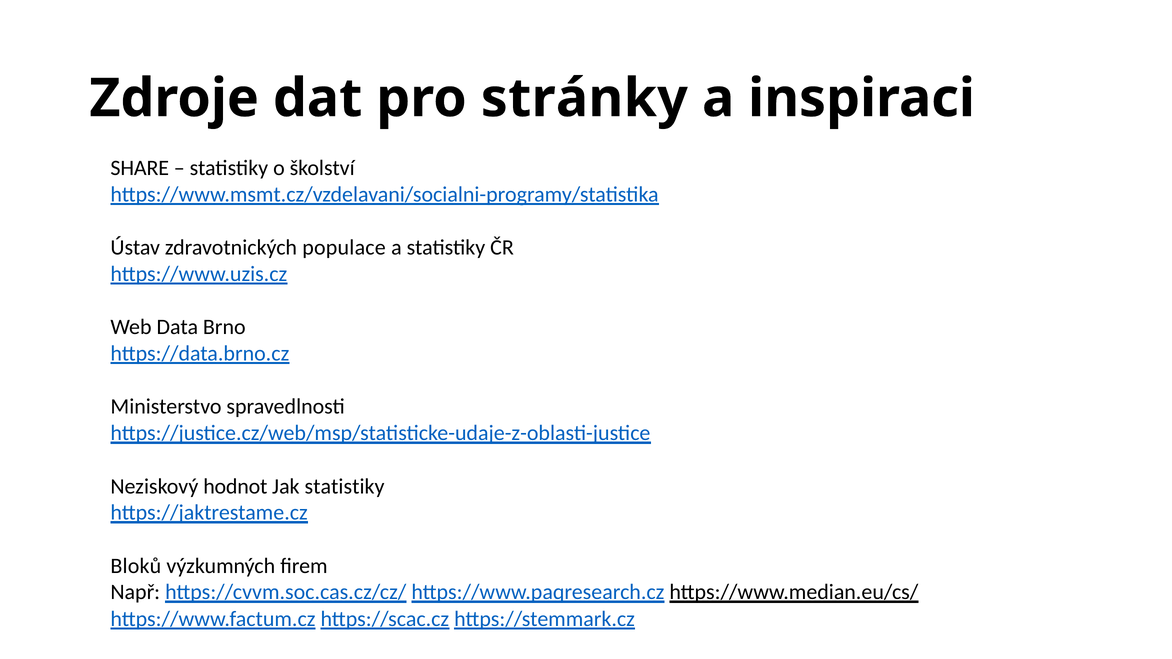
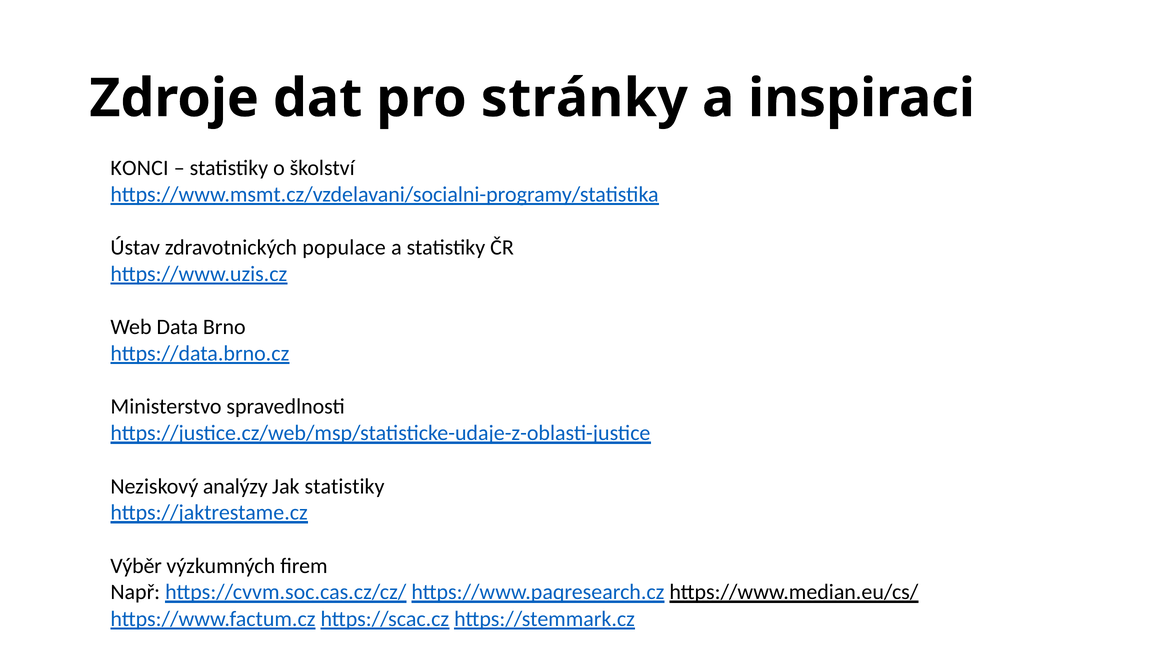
SHARE: SHARE -> KONCI
hodnot: hodnot -> analýzy
Bloků: Bloků -> Výběr
